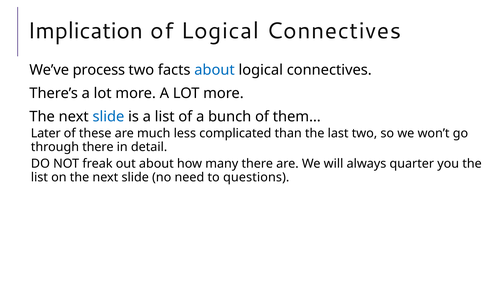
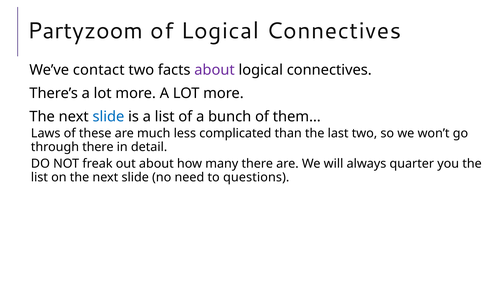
Implication: Implication -> Partyzoom
process: process -> contact
about at (214, 70) colour: blue -> purple
Later: Later -> Laws
